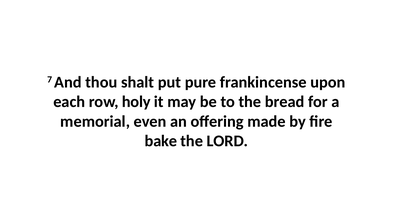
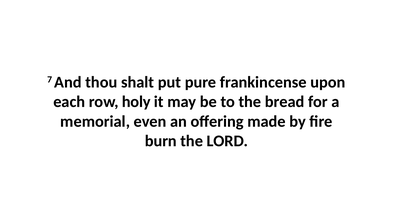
bake: bake -> burn
